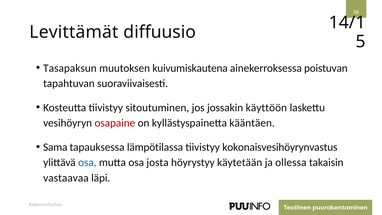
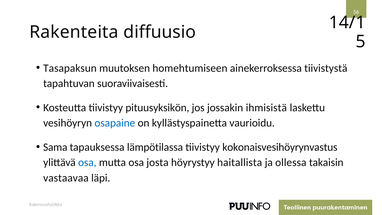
Levittämät: Levittämät -> Rakenteita
kuivumiskautena: kuivumiskautena -> homehtumiseen
poistuvan: poistuvan -> tiivistystä
sitoutuminen: sitoutuminen -> pituusyksikön
käyttöön: käyttöön -> ihmisistä
osapaine colour: red -> blue
kääntäen: kääntäen -> vaurioidu
käytetään: käytetään -> haitallista
